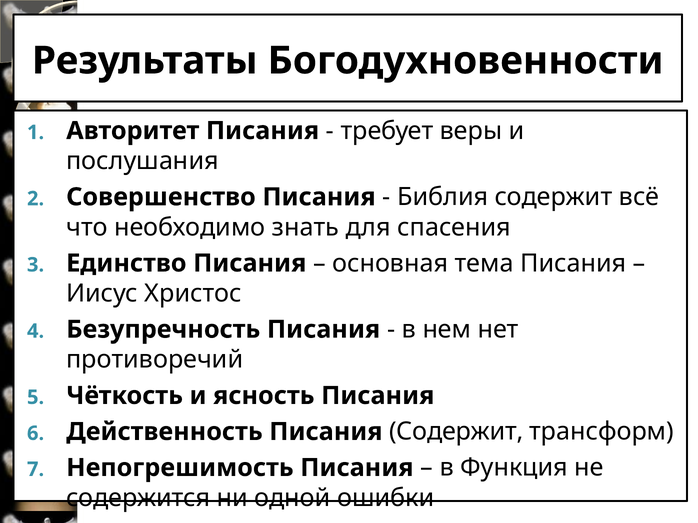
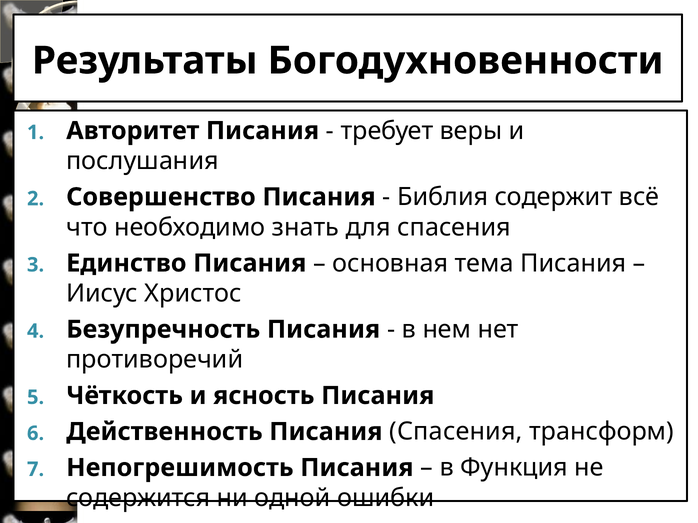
Писания Содержит: Содержит -> Спасения
